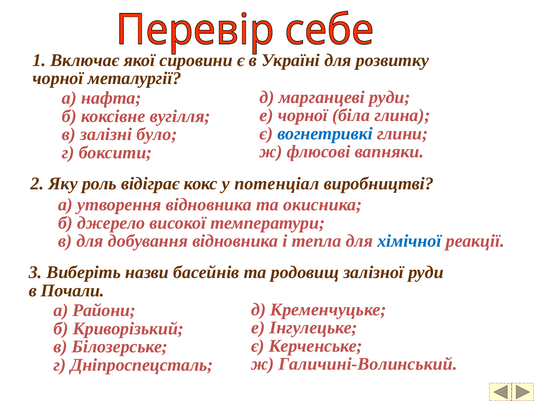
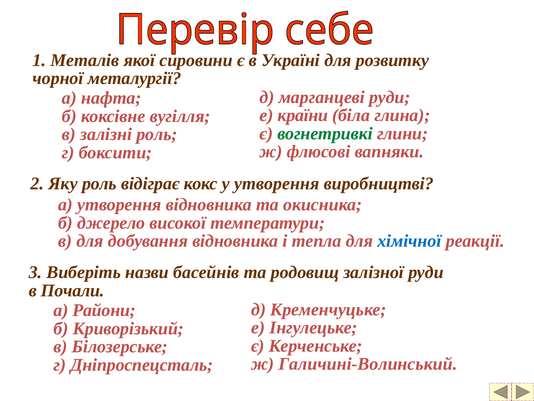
Включає: Включає -> Металів
е чорної: чорної -> країни
вогнетривкі colour: blue -> green
залізні було: було -> роль
у потенціал: потенціал -> утворення
